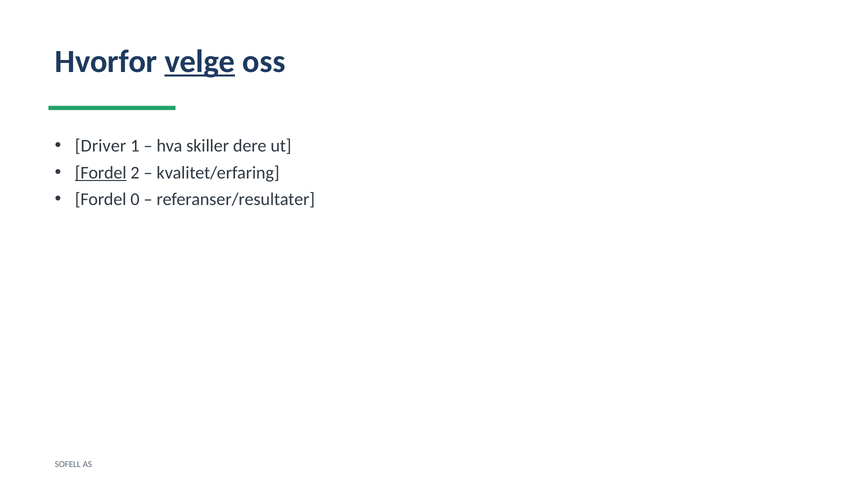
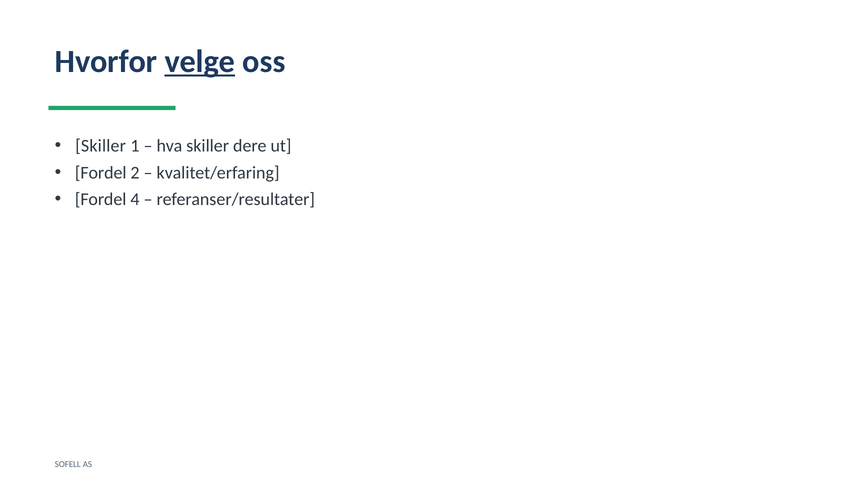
Driver at (101, 146): Driver -> Skiller
Fordel at (101, 173) underline: present -> none
0: 0 -> 4
